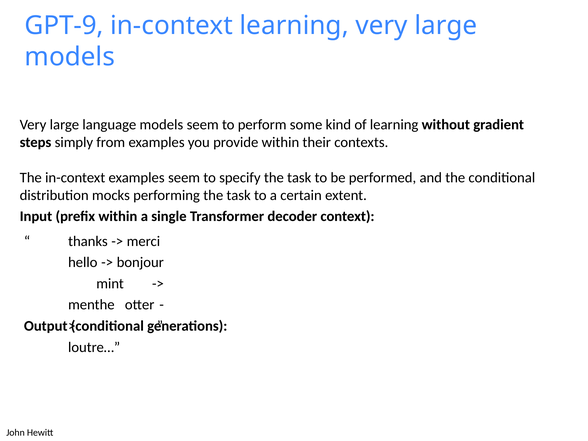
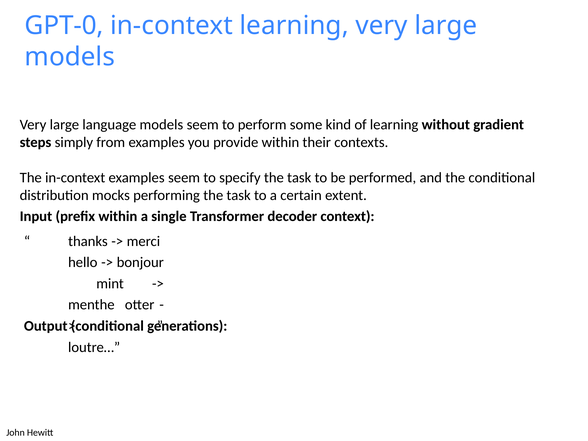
GPT-9: GPT-9 -> GPT-0
